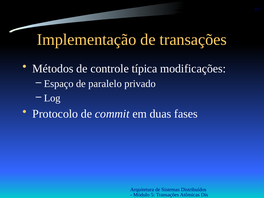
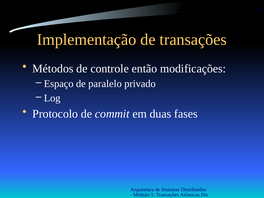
típica: típica -> então
